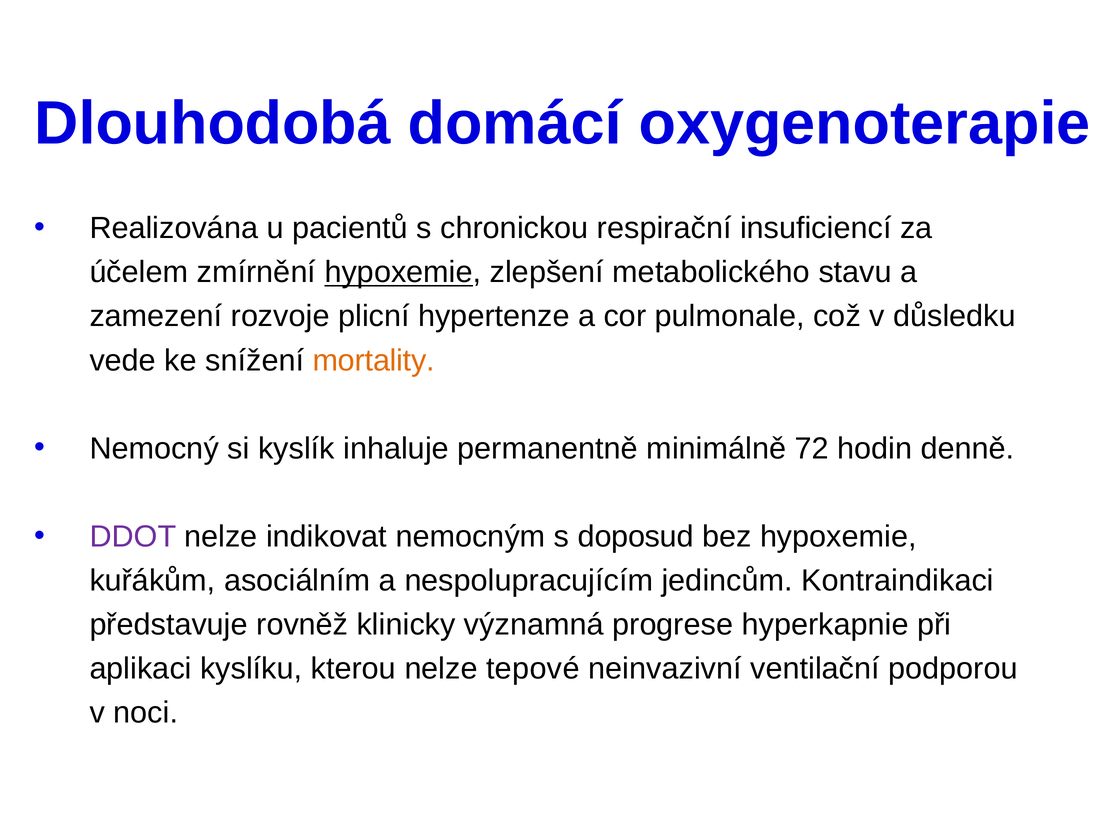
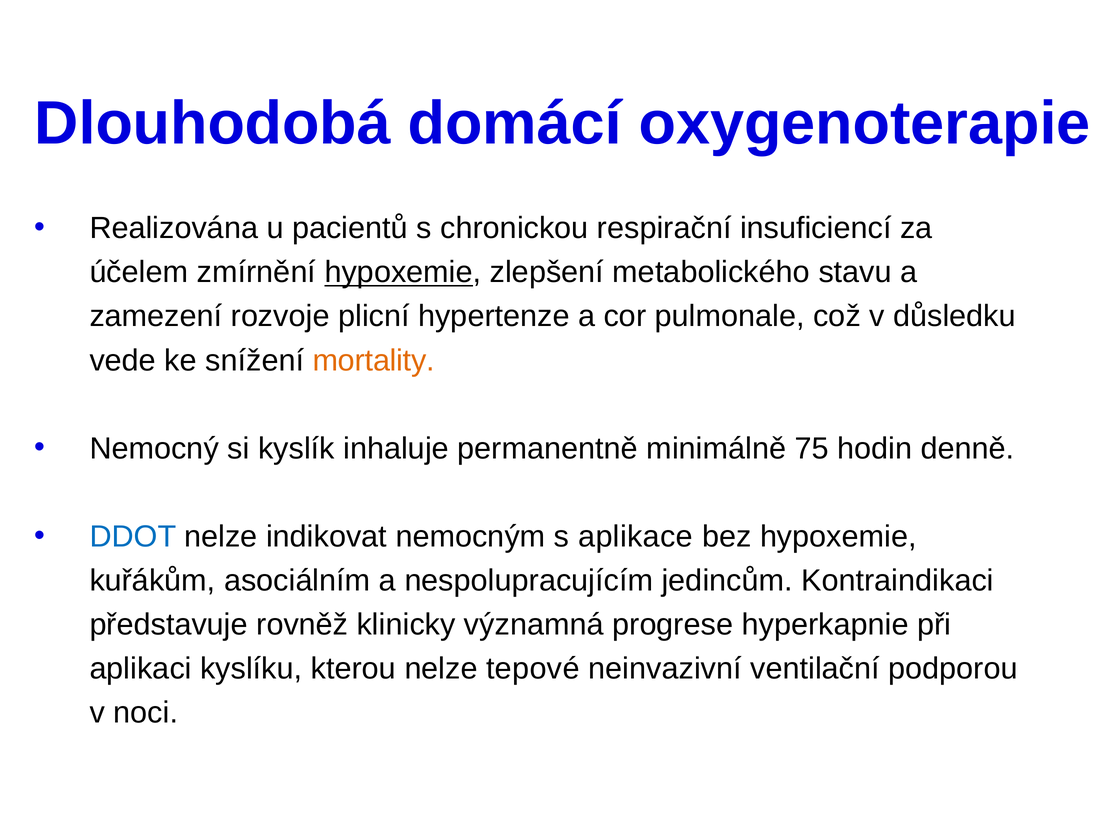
72: 72 -> 75
DDOT colour: purple -> blue
doposud: doposud -> aplikace
